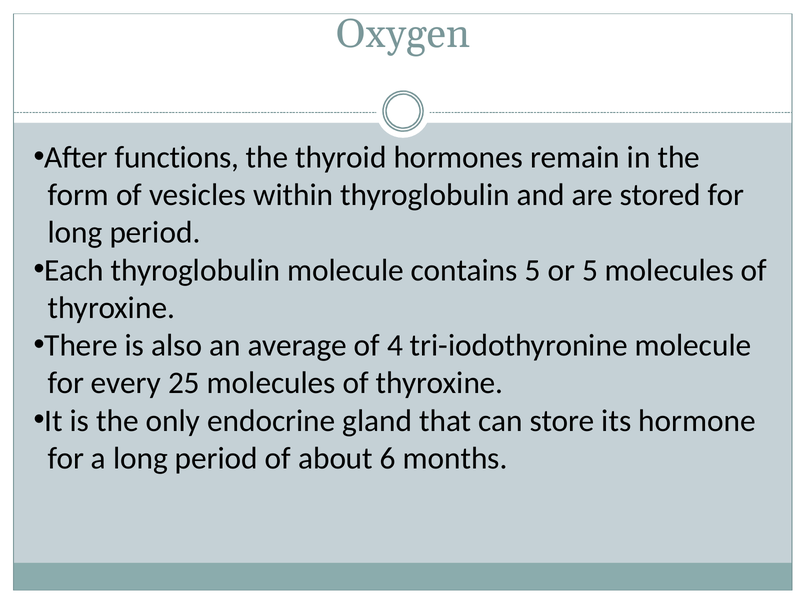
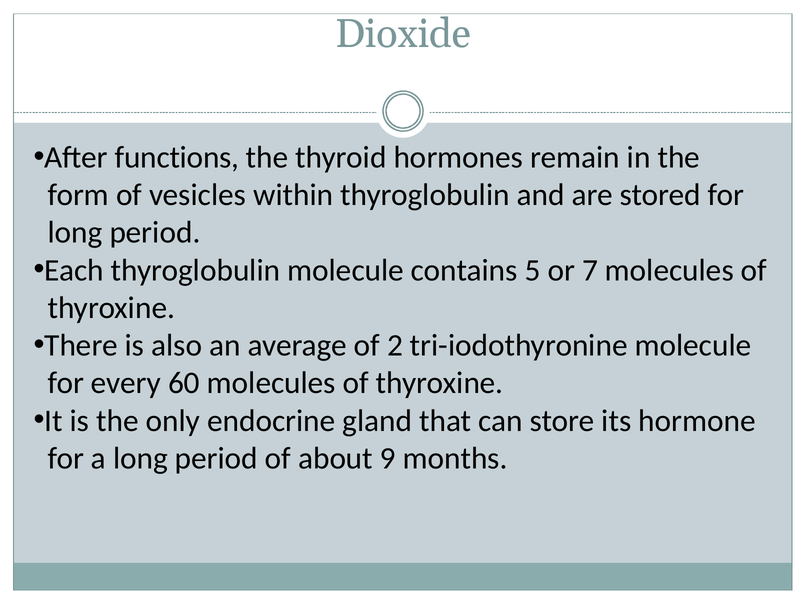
Oxygen: Oxygen -> Dioxide
or 5: 5 -> 7
4: 4 -> 2
25: 25 -> 60
6: 6 -> 9
